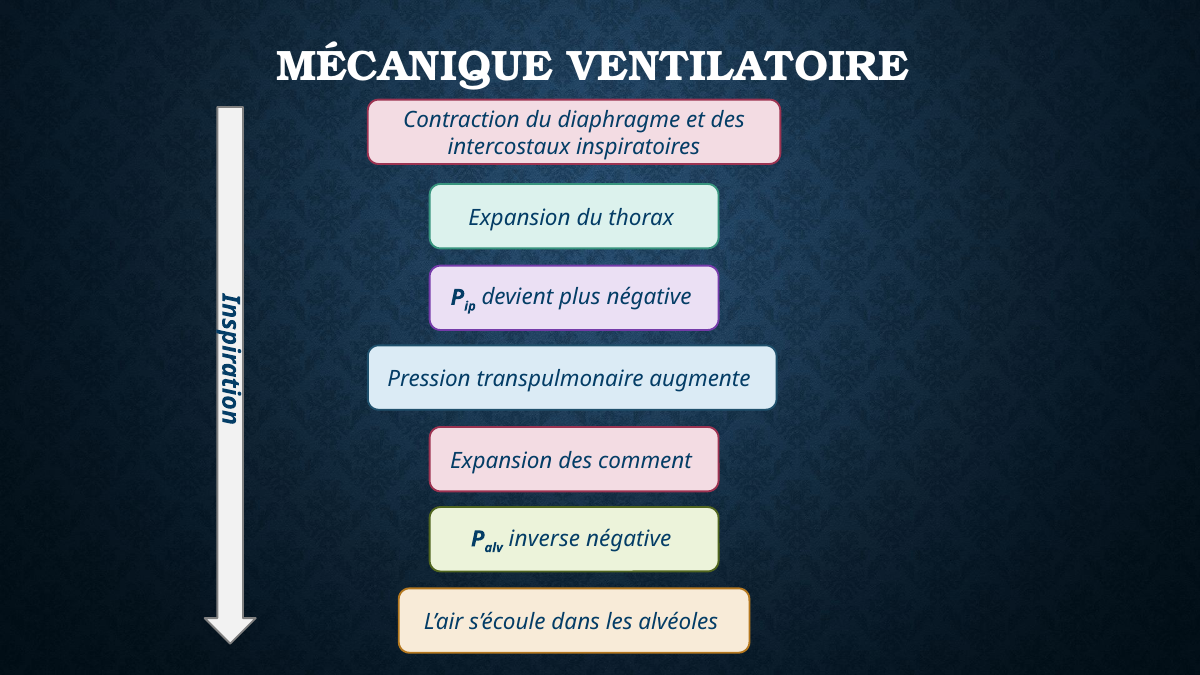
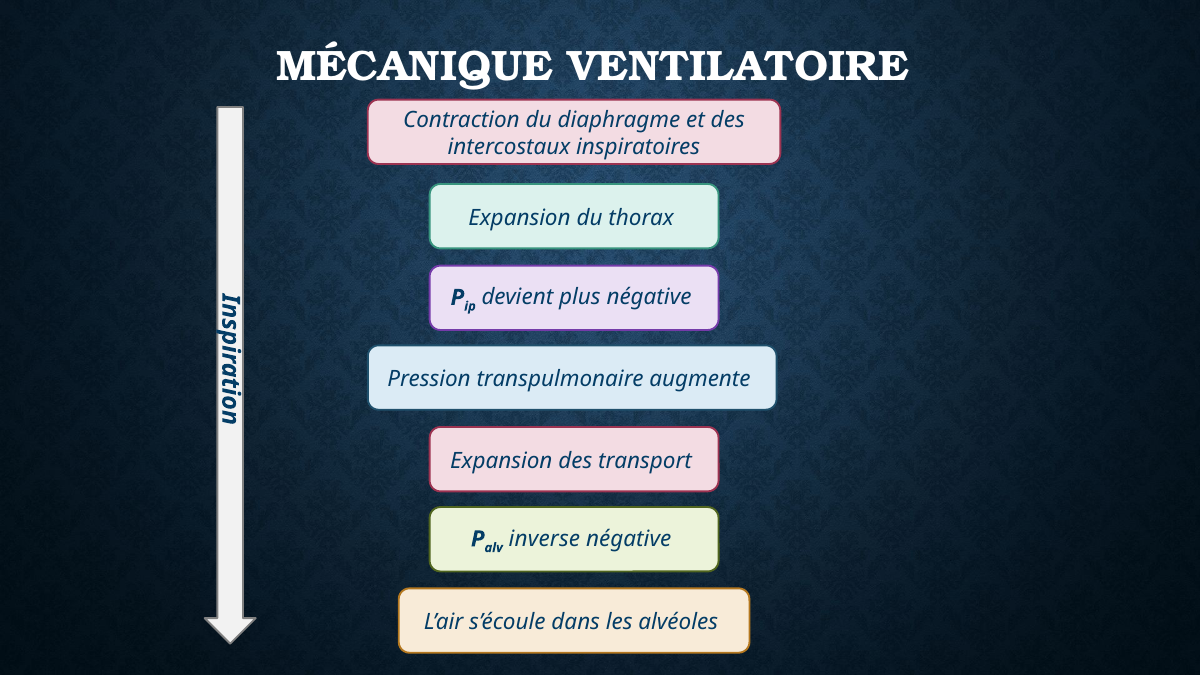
comment: comment -> transport
